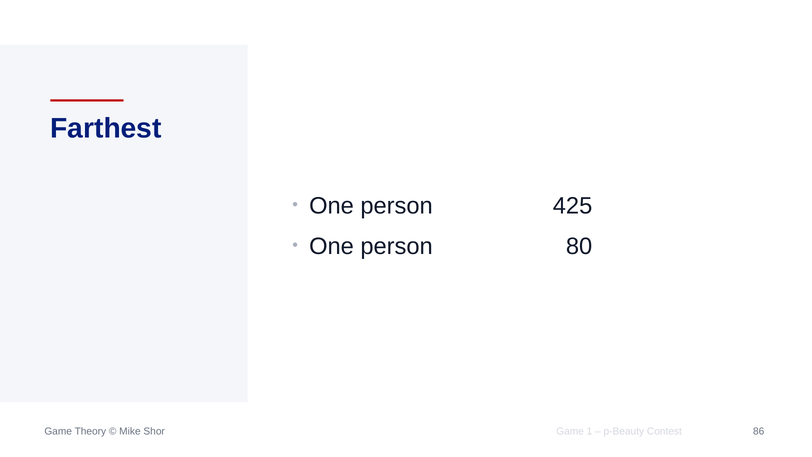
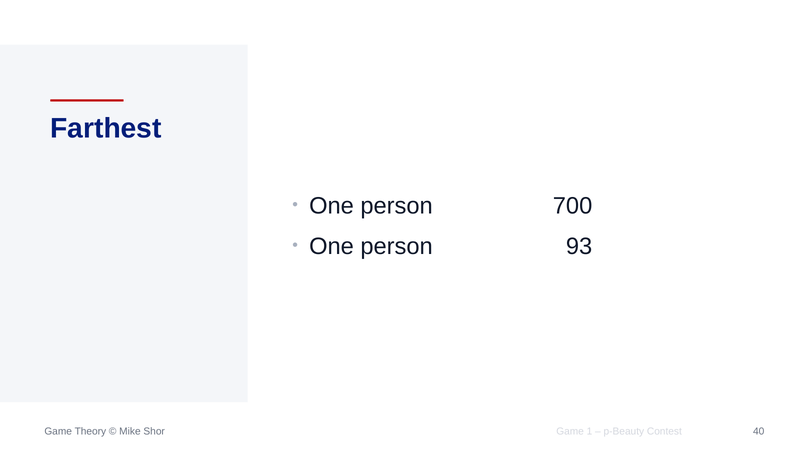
425: 425 -> 700
80: 80 -> 93
86: 86 -> 40
